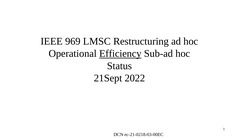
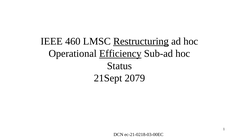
969: 969 -> 460
Restructuring underline: none -> present
2022: 2022 -> 2079
